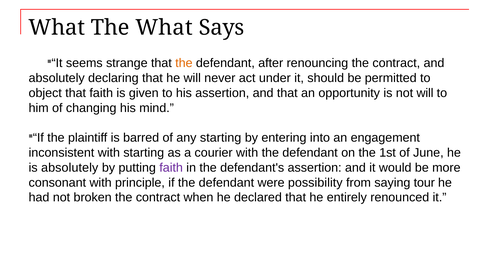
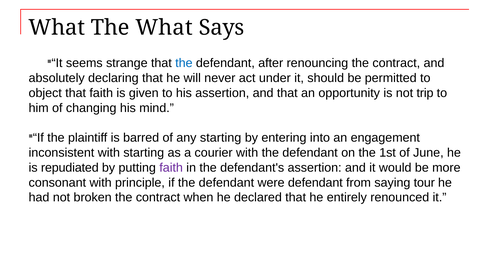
the at (184, 63) colour: orange -> blue
not will: will -> trip
is absolutely: absolutely -> repudiated
were possibility: possibility -> defendant
